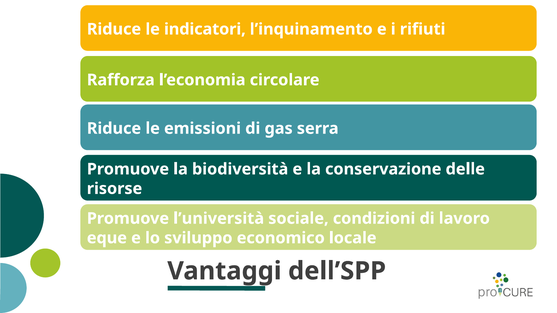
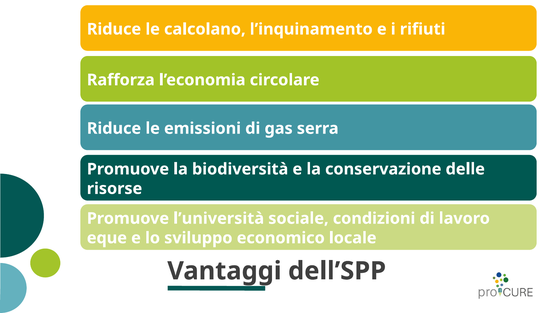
indicatori: indicatori -> calcolano
